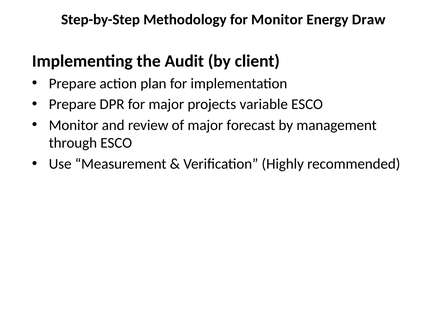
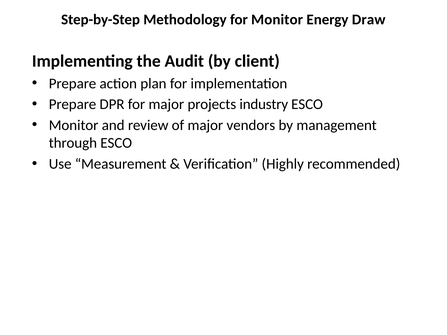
variable: variable -> industry
forecast: forecast -> vendors
